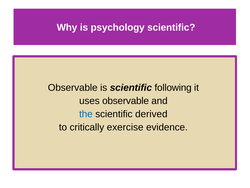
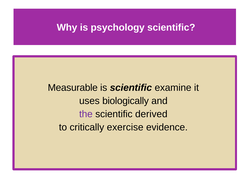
Observable at (73, 88): Observable -> Measurable
following: following -> examine
uses observable: observable -> biologically
the colour: blue -> purple
